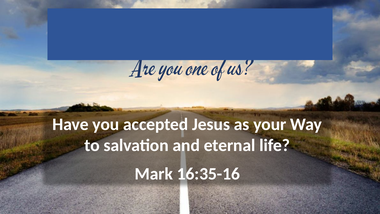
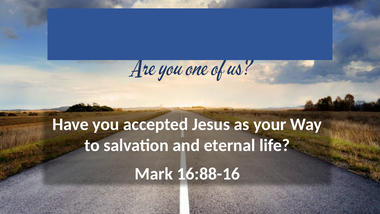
16:35-16: 16:35-16 -> 16:88-16
